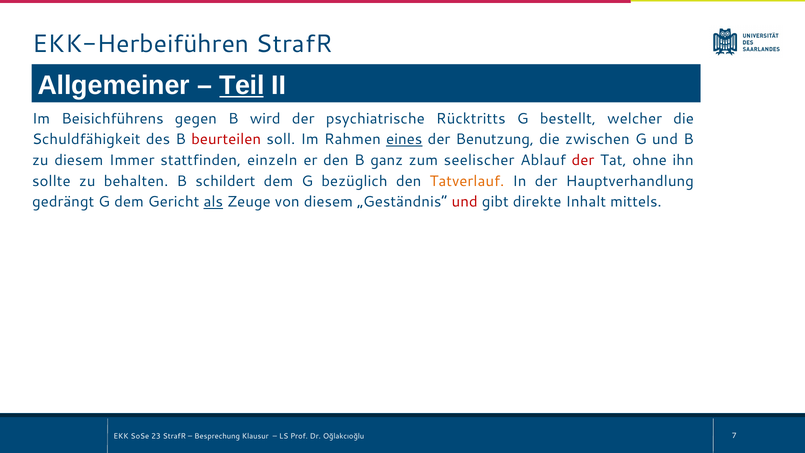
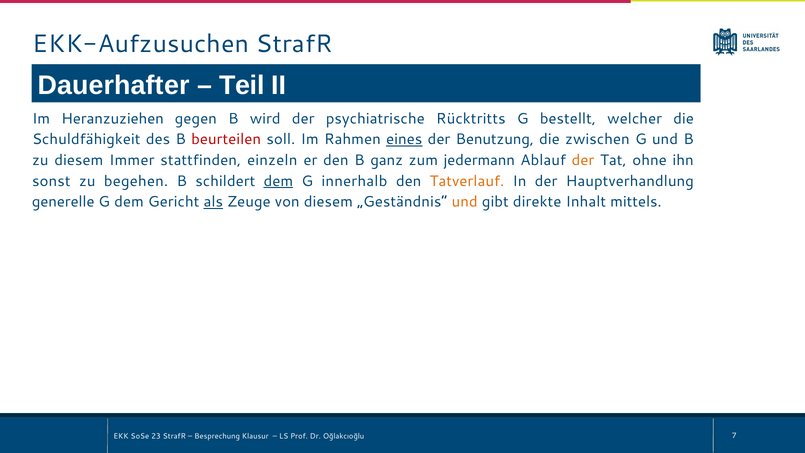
EKK-Herbeiführen: EKK-Herbeiführen -> EKK-Aufzusuchen
Allgemeiner: Allgemeiner -> Dauerhafter
Teil underline: present -> none
Beisichführens: Beisichführens -> Heranzuziehen
seelischer: seelischer -> jedermann
der at (583, 160) colour: red -> orange
sollte: sollte -> sonst
behalten: behalten -> begehen
dem at (278, 181) underline: none -> present
bezüglich: bezüglich -> innerhalb
gedrängt: gedrängt -> generelle
und at (465, 202) colour: red -> orange
